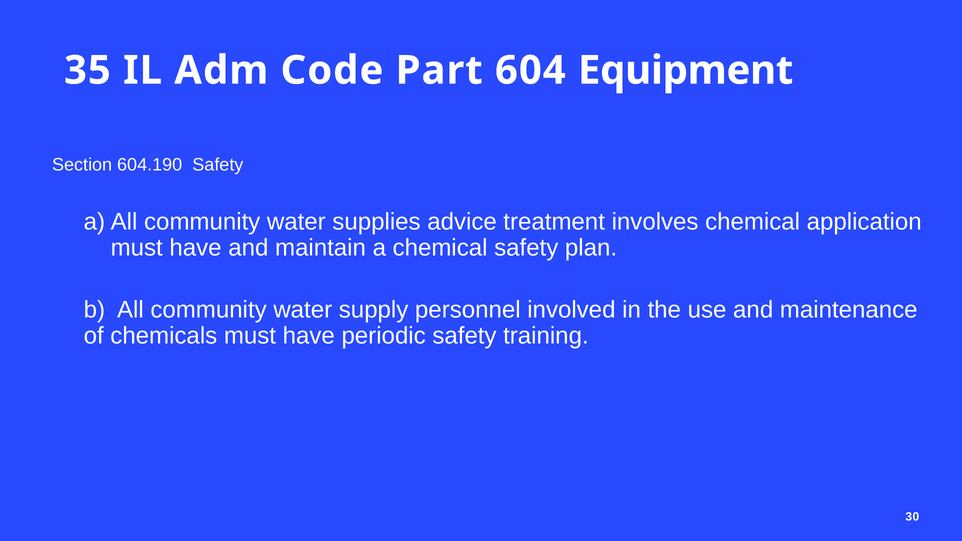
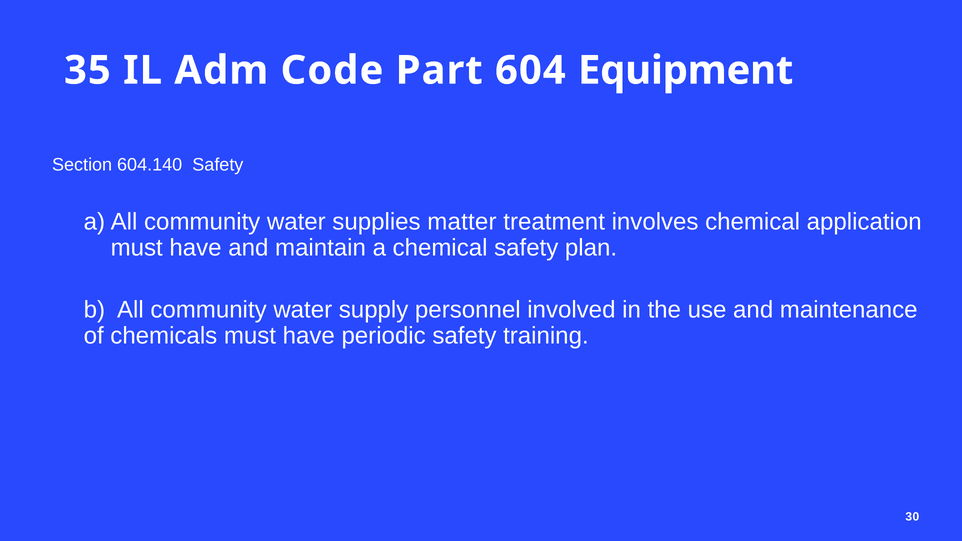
604.190: 604.190 -> 604.140
advice: advice -> matter
